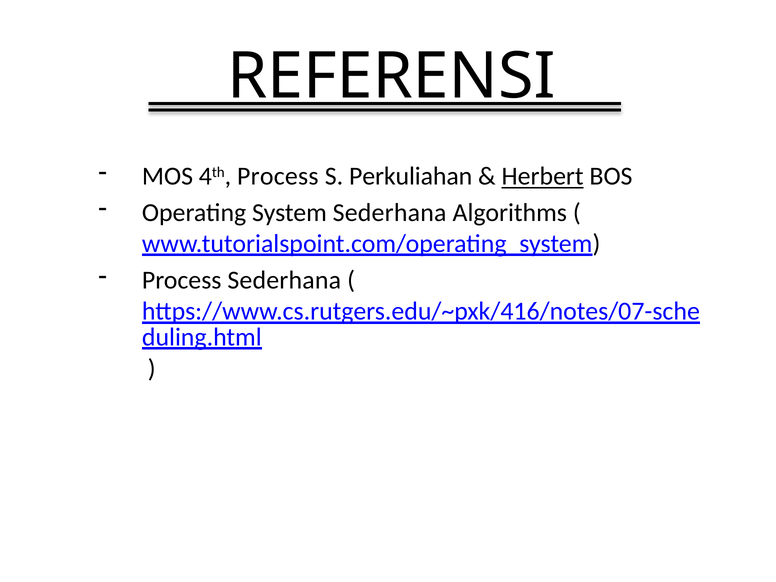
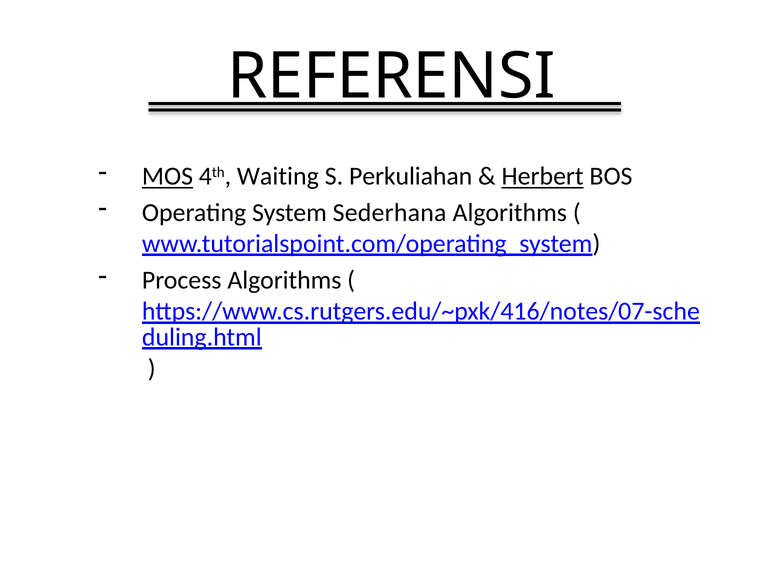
MOS underline: none -> present
4th Process: Process -> Waiting
Process Sederhana: Sederhana -> Algorithms
